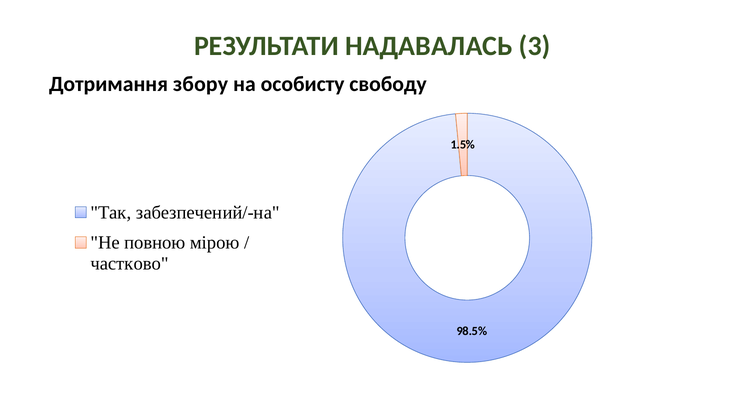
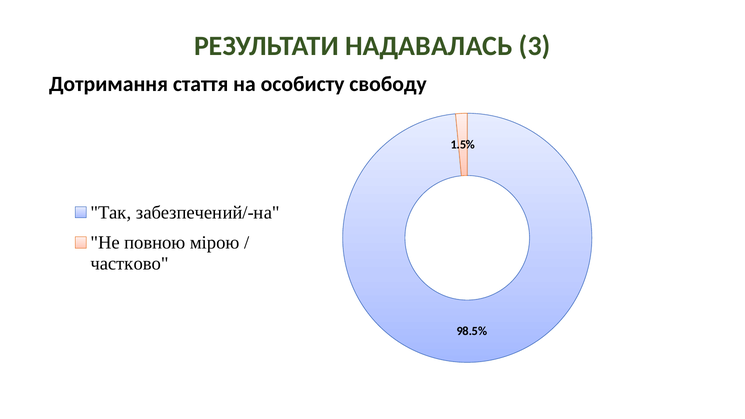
збору: збору -> стаття
